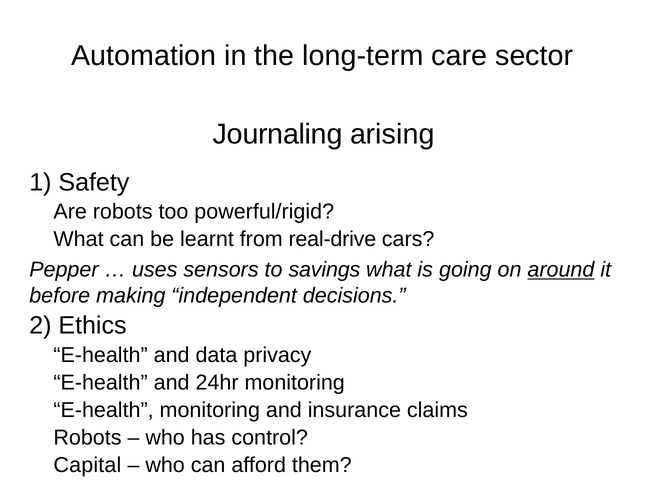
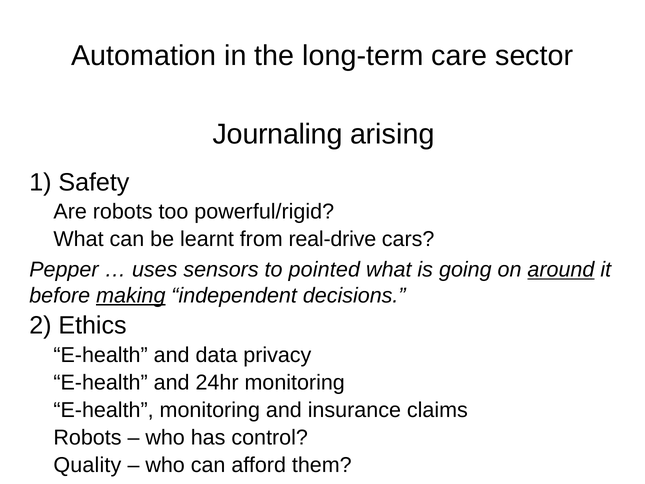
savings: savings -> pointed
making underline: none -> present
Capital: Capital -> Quality
